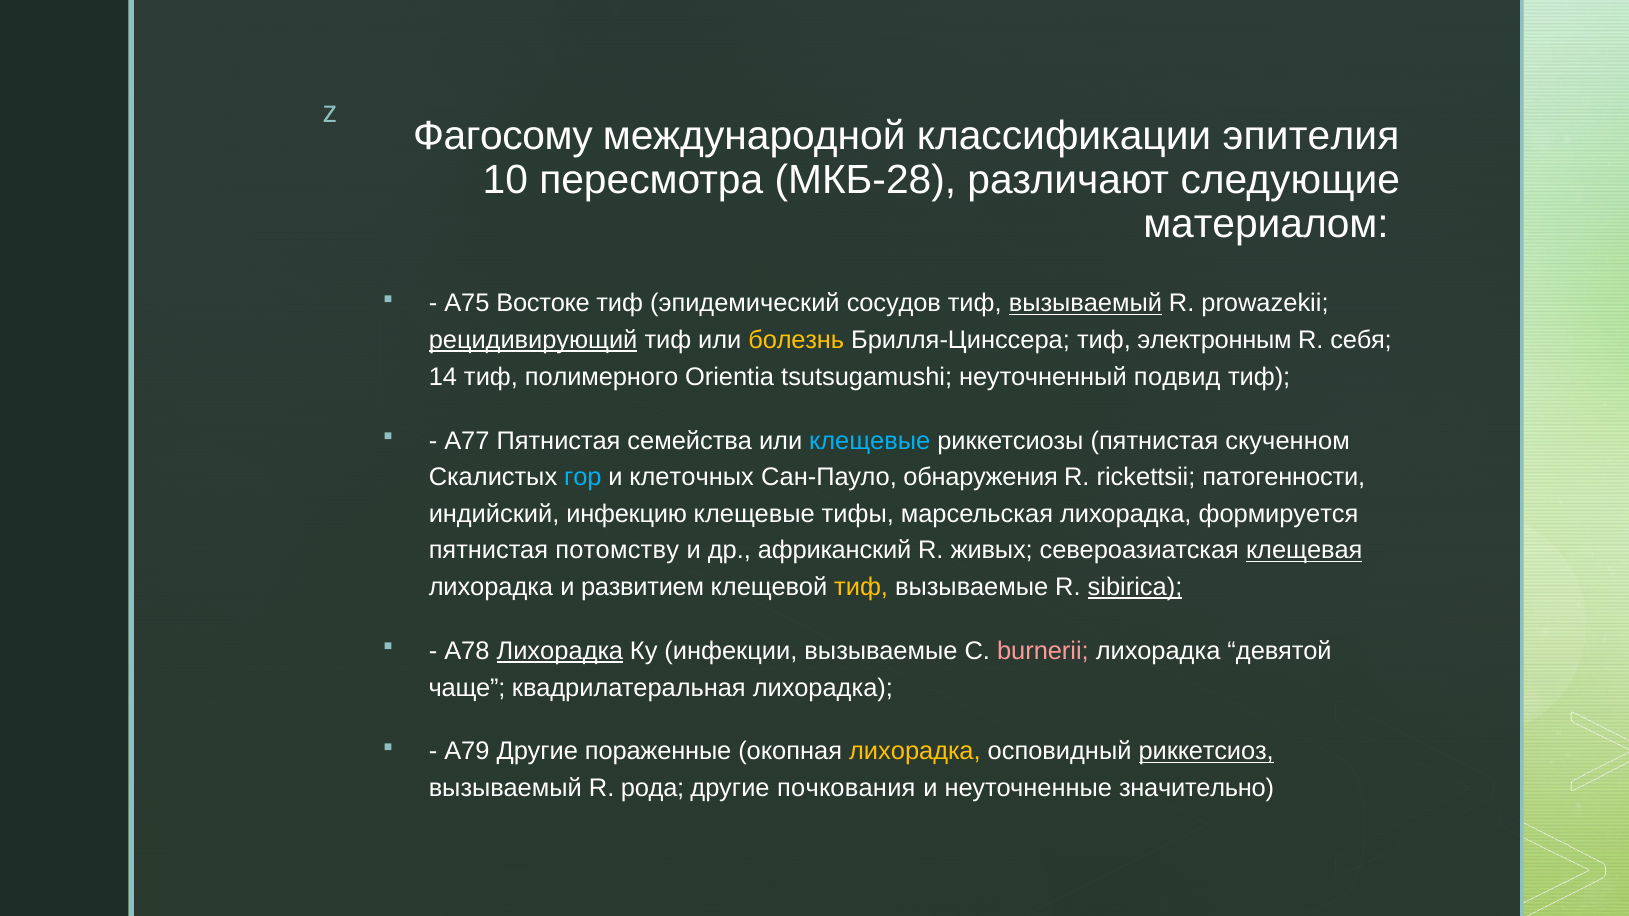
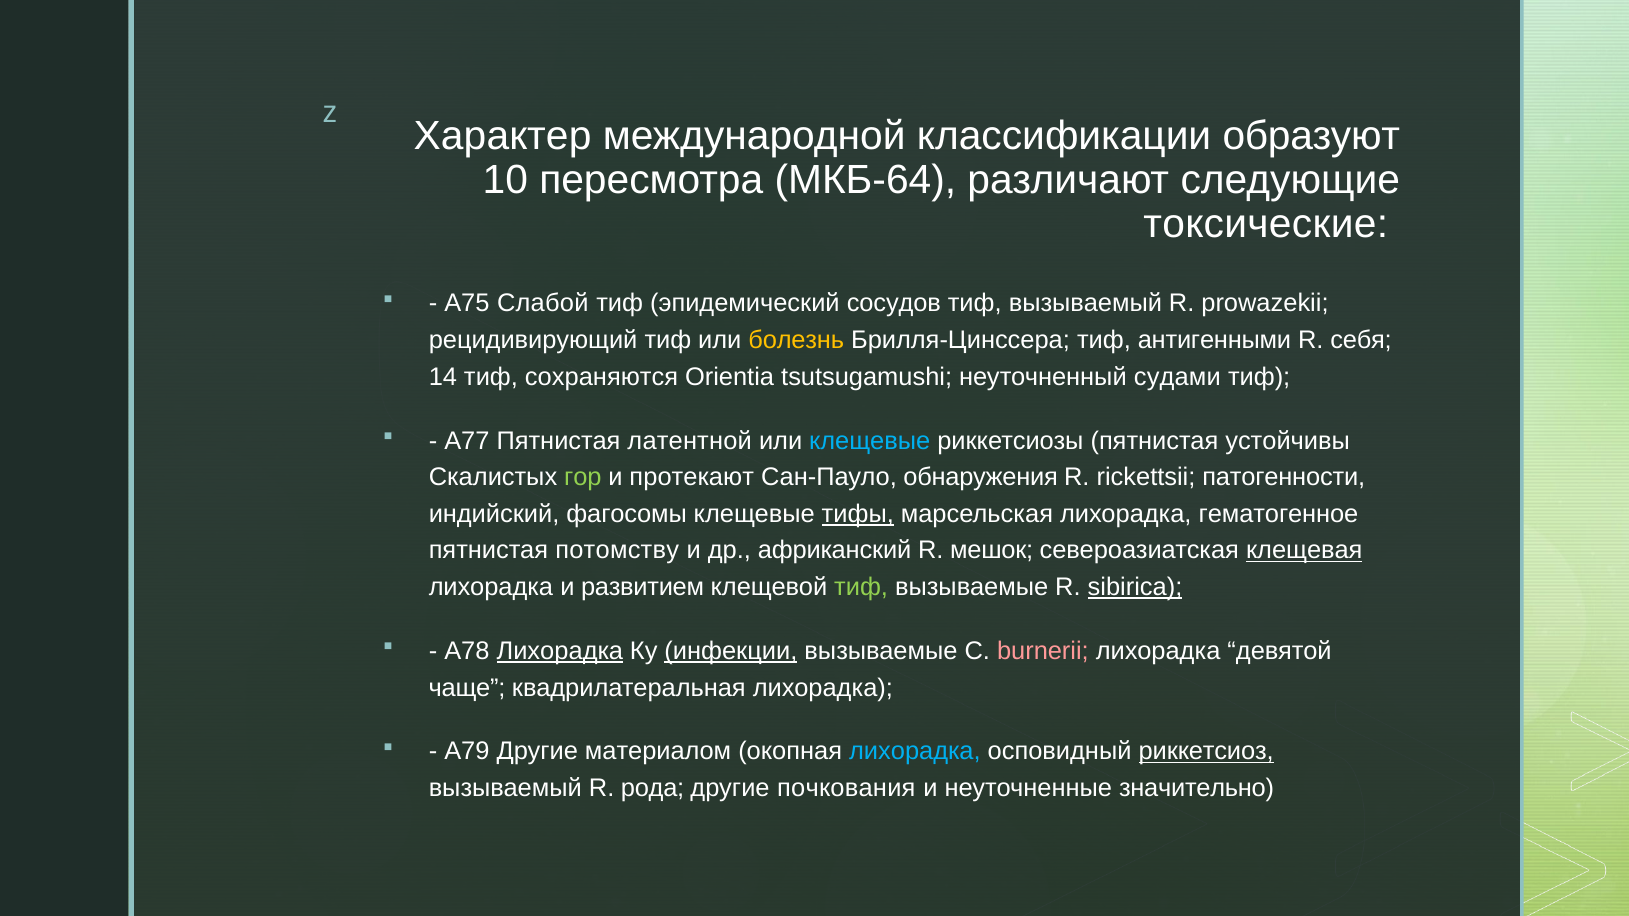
Фагосому: Фагосому -> Характер
эпителия: эпителия -> образуют
МКБ-28: МКБ-28 -> МКБ-64
материалом: материалом -> токсические
Востоке: Востоке -> Слабой
вызываемый at (1085, 304) underline: present -> none
рецидивирующий underline: present -> none
электронным: электронным -> антигенными
полимерного: полимерного -> сохраняются
подвид: подвид -> судами
семейства: семейства -> латентной
скученном: скученном -> устойчивы
гор colour: light blue -> light green
клеточных: клеточных -> протекают
инфекцию: инфекцию -> фагосомы
тифы underline: none -> present
формируется: формируется -> гематогенное
живых: живых -> мешок
тиф at (861, 587) colour: yellow -> light green
инфекции underline: none -> present
пораженные: пораженные -> материалом
лихорадка at (915, 752) colour: yellow -> light blue
